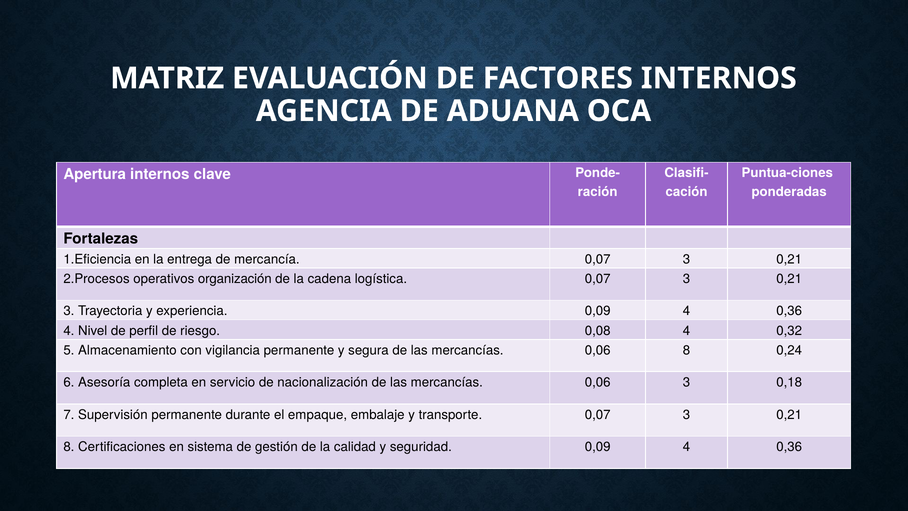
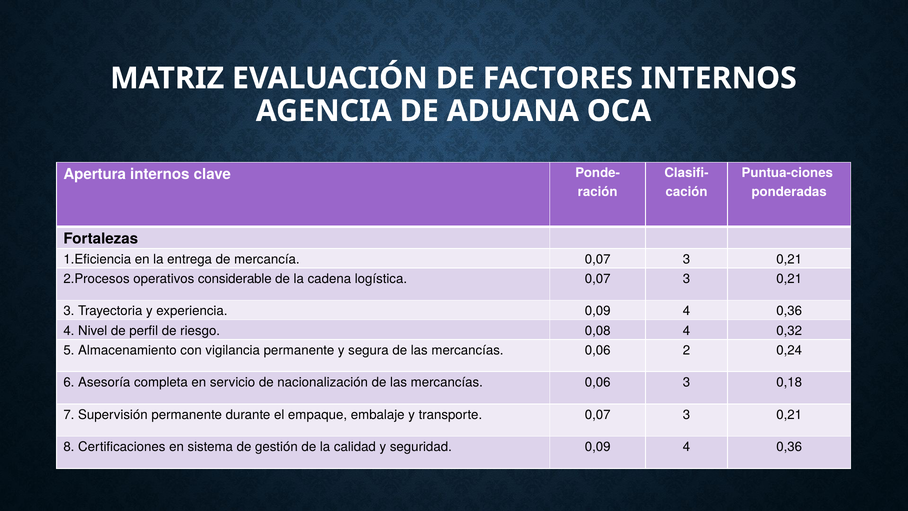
organización: organización -> considerable
0,06 8: 8 -> 2
